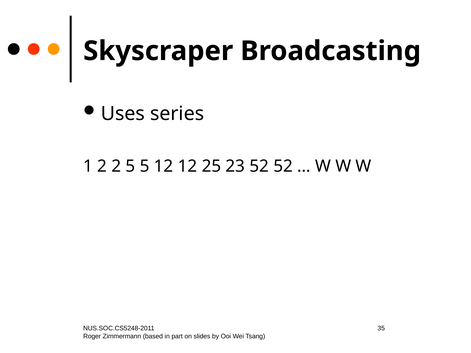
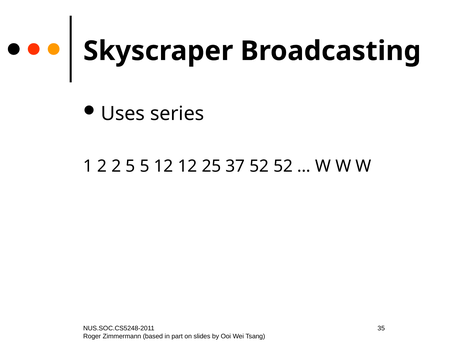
23: 23 -> 37
